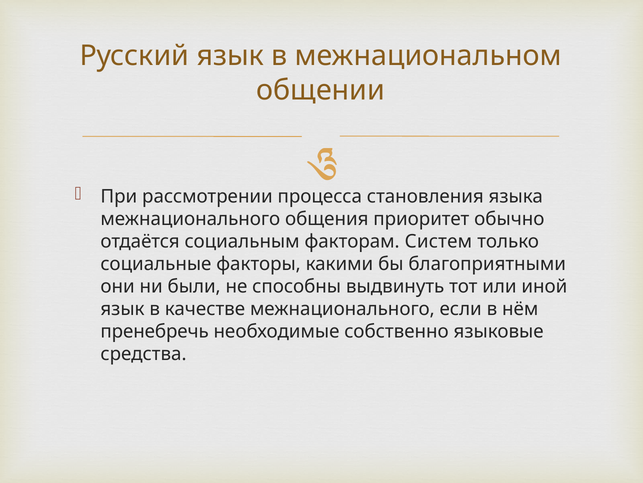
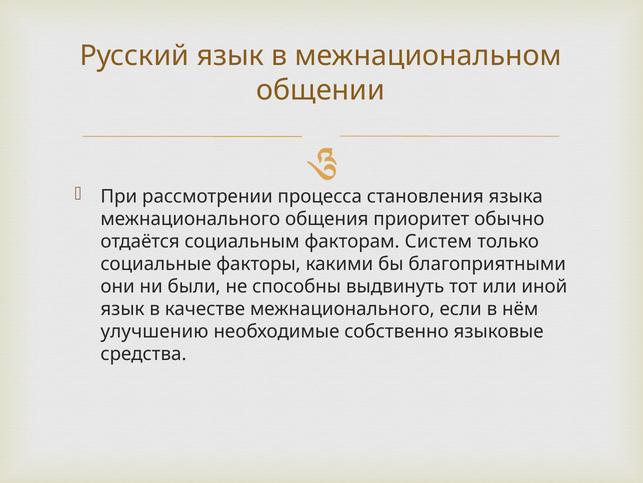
пренебречь: пренебречь -> улучшению
